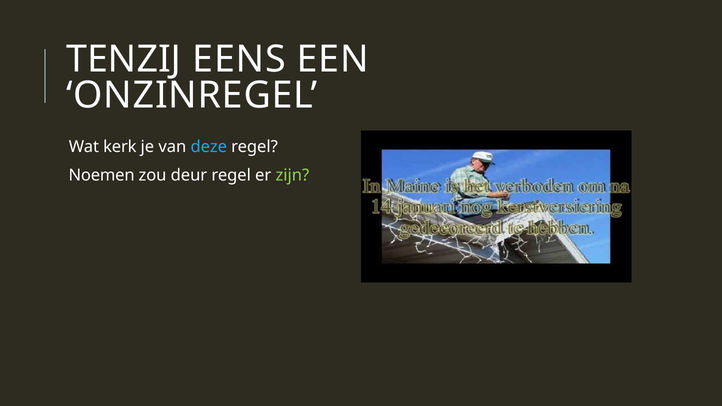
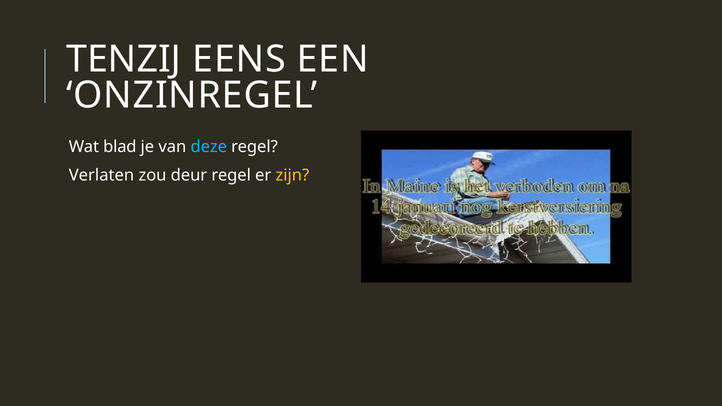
kerk: kerk -> blad
Noemen: Noemen -> Verlaten
zijn colour: light green -> yellow
